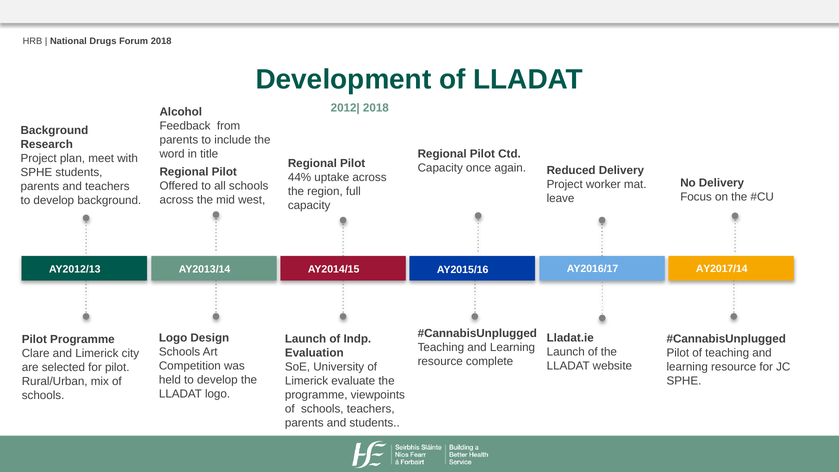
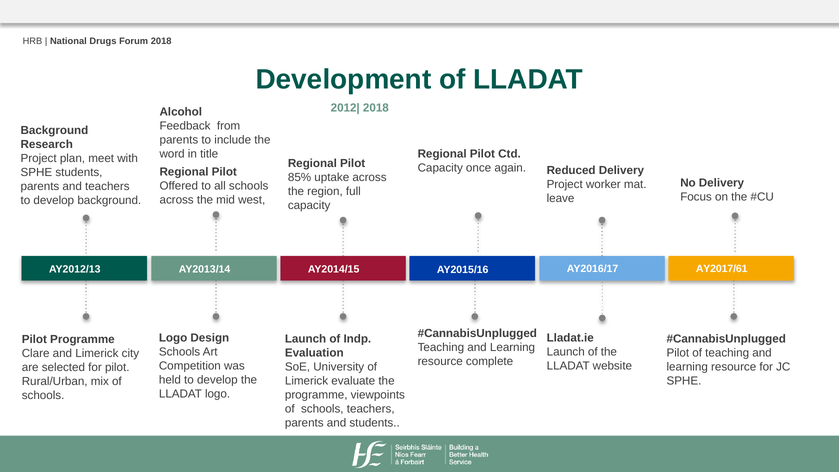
44%: 44% -> 85%
AY2017/14: AY2017/14 -> AY2017/61
